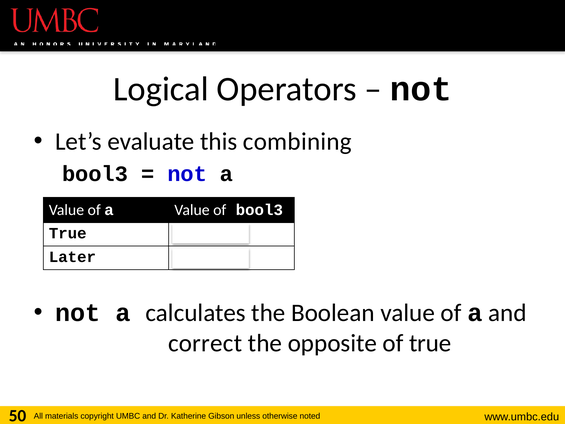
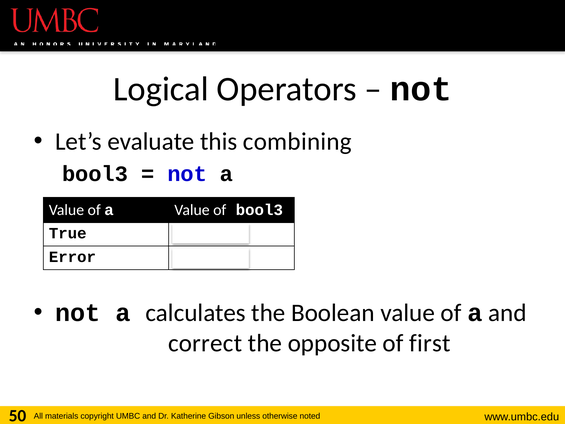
Later: Later -> Error
of true: true -> first
